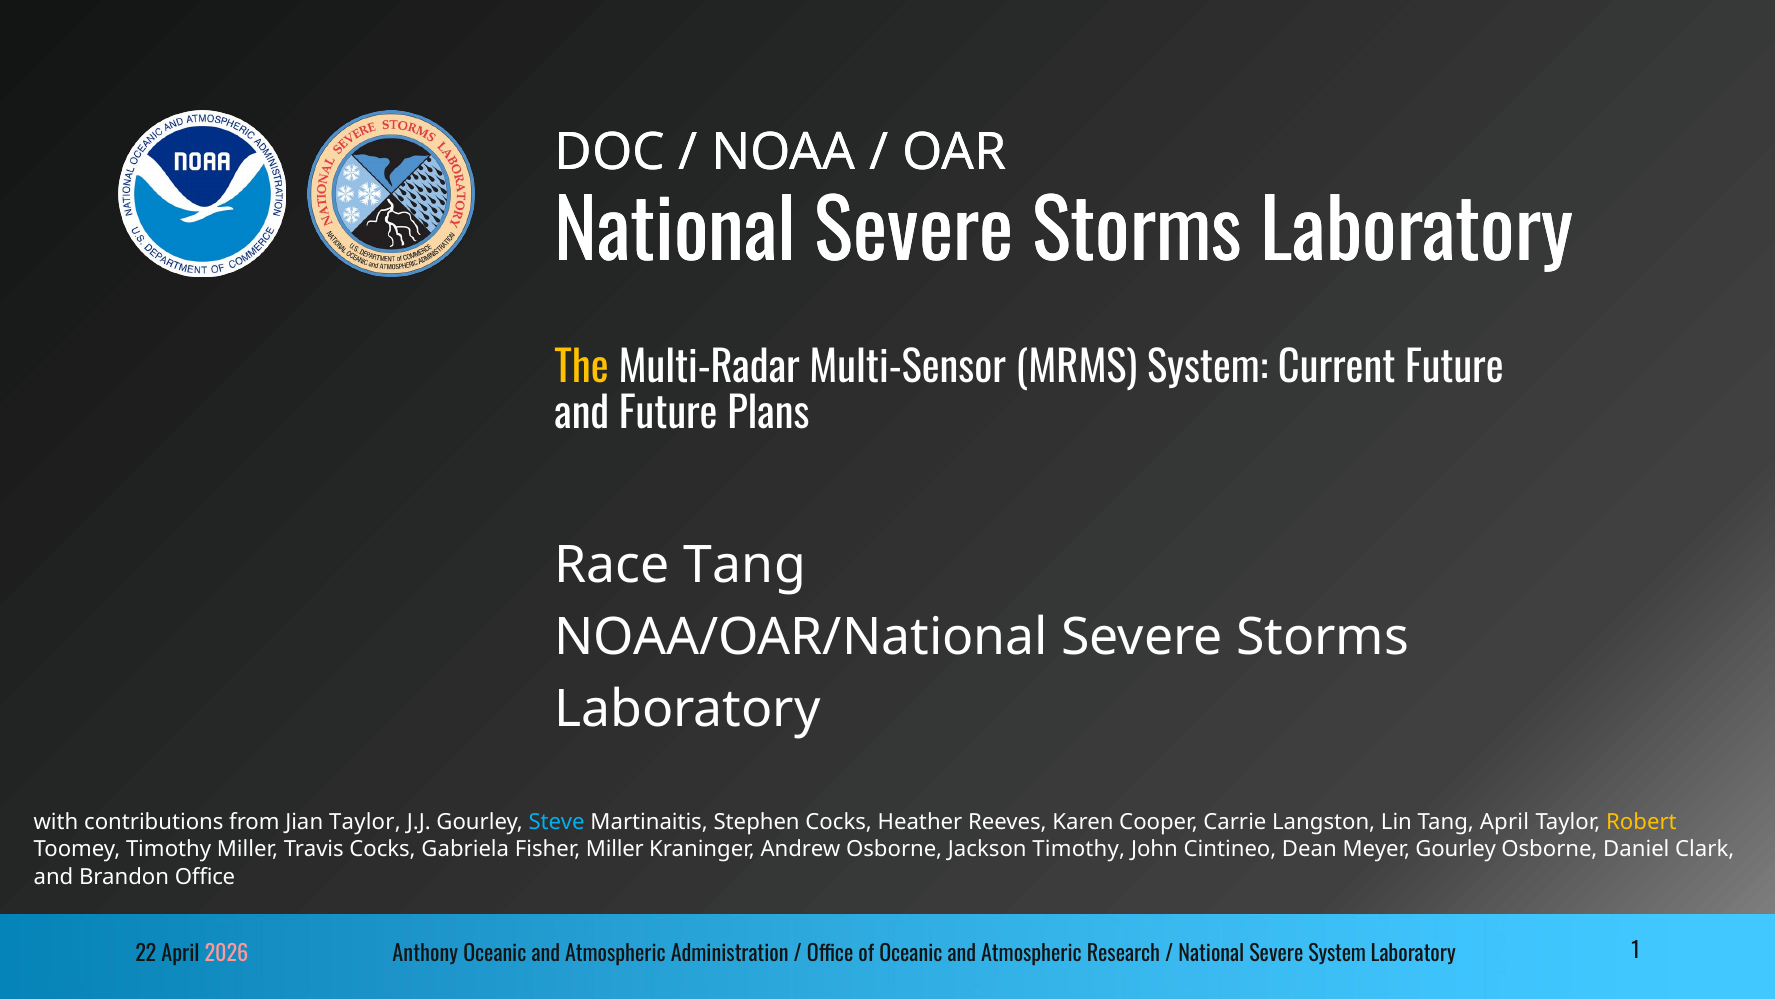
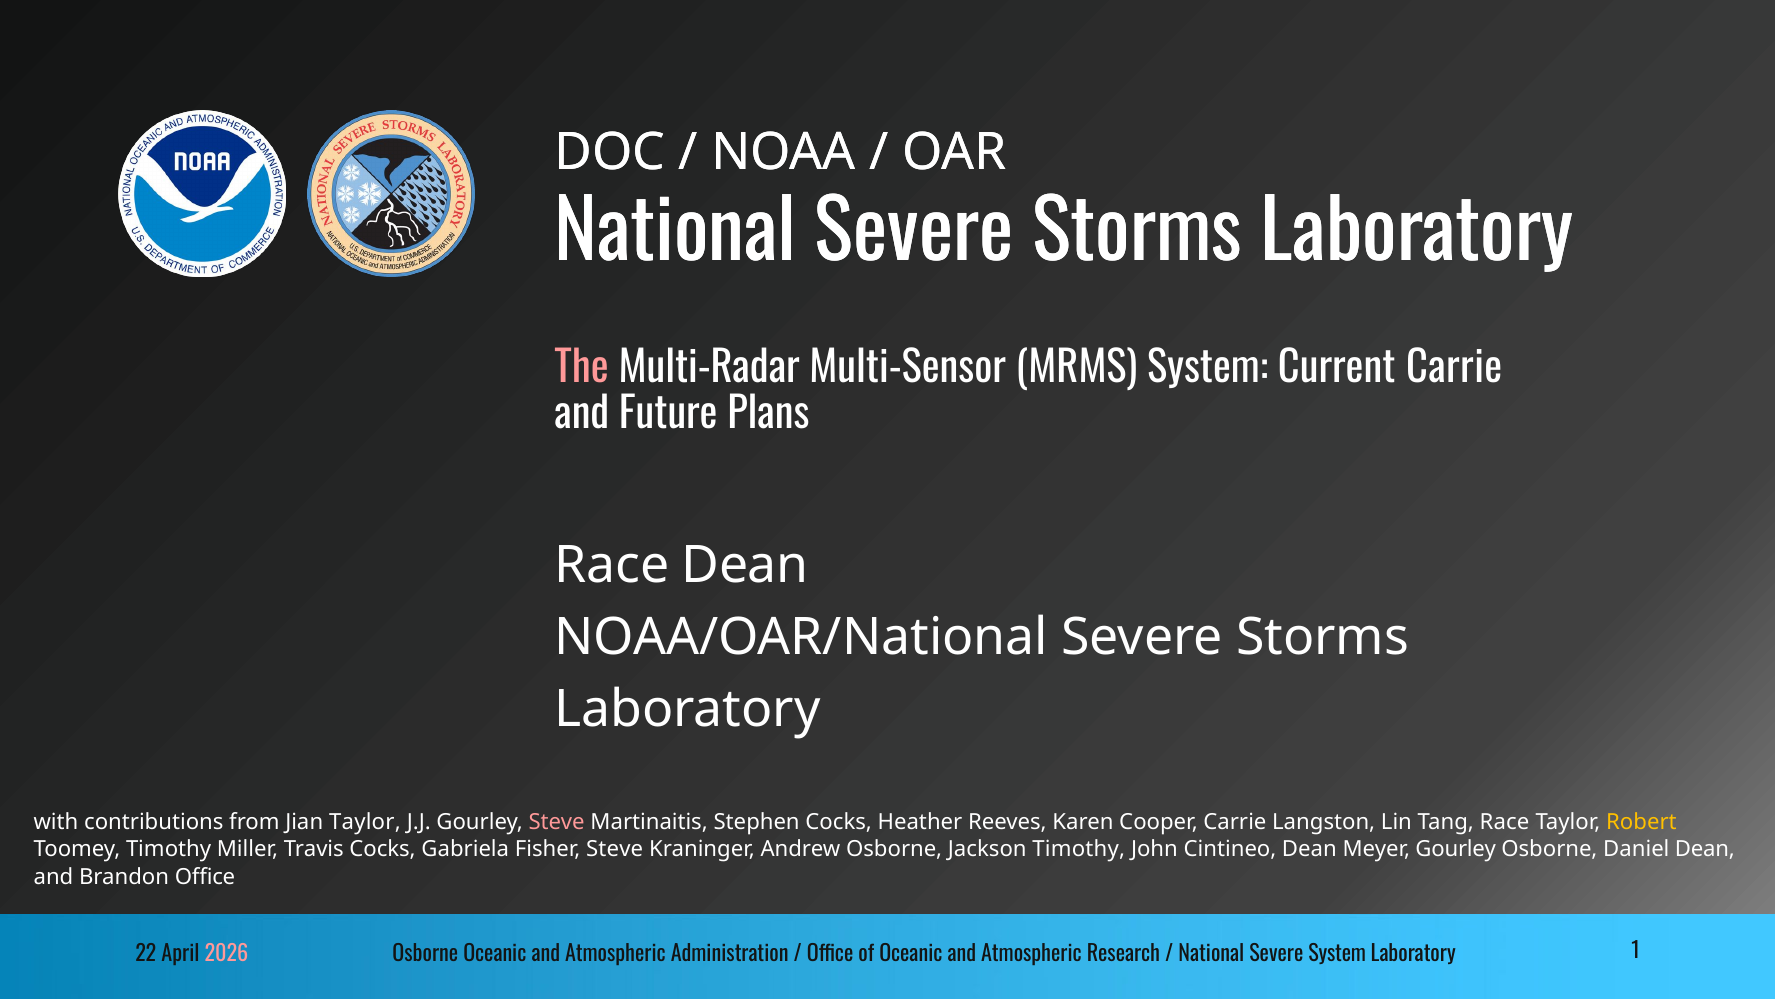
The colour: yellow -> pink
Current Future: Future -> Carrie
Race Tang: Tang -> Dean
Steve at (557, 821) colour: light blue -> pink
Tang April: April -> Race
Fisher Miller: Miller -> Steve
Daniel Clark: Clark -> Dean
Anthony at (425, 953): Anthony -> Osborne
